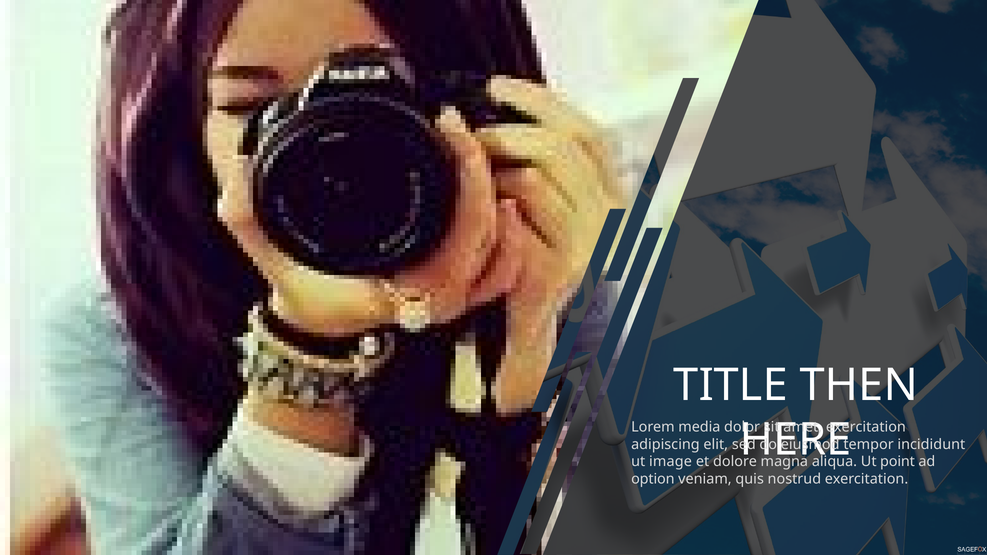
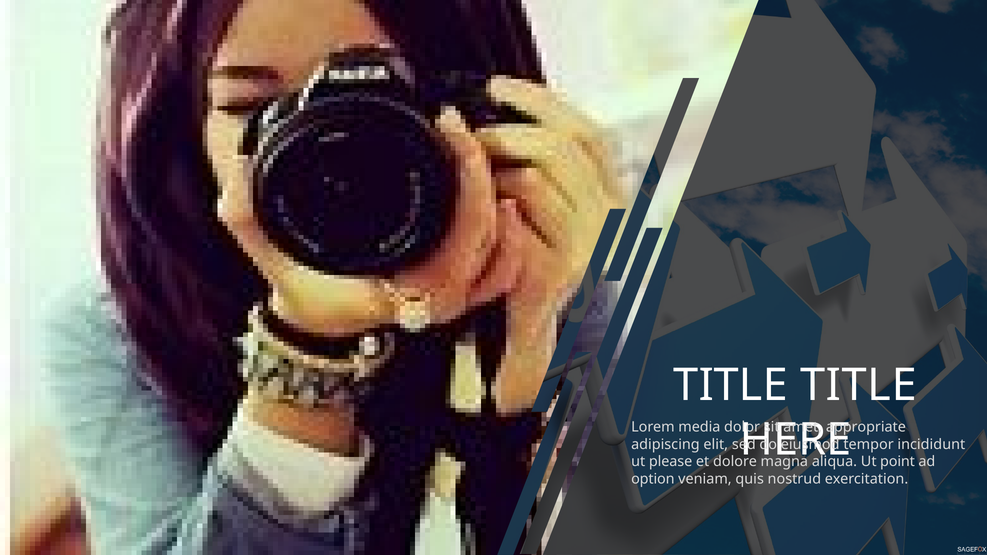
TITLE THEN: THEN -> TITLE
exercitation at (866, 427): exercitation -> appropriate
image: image -> please
